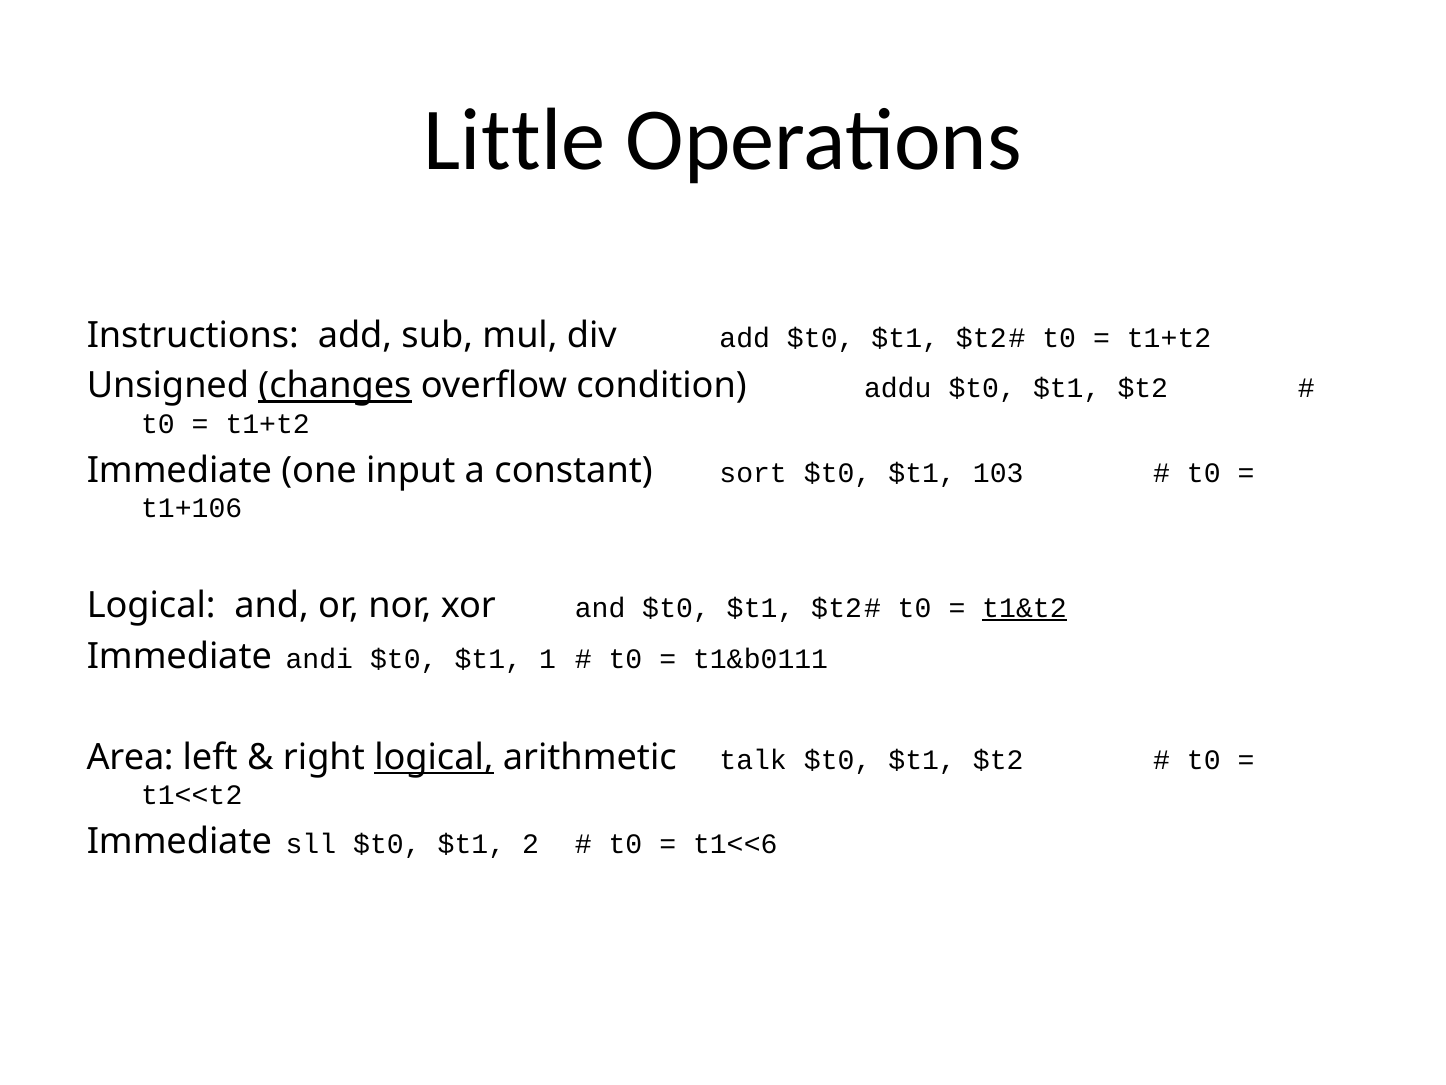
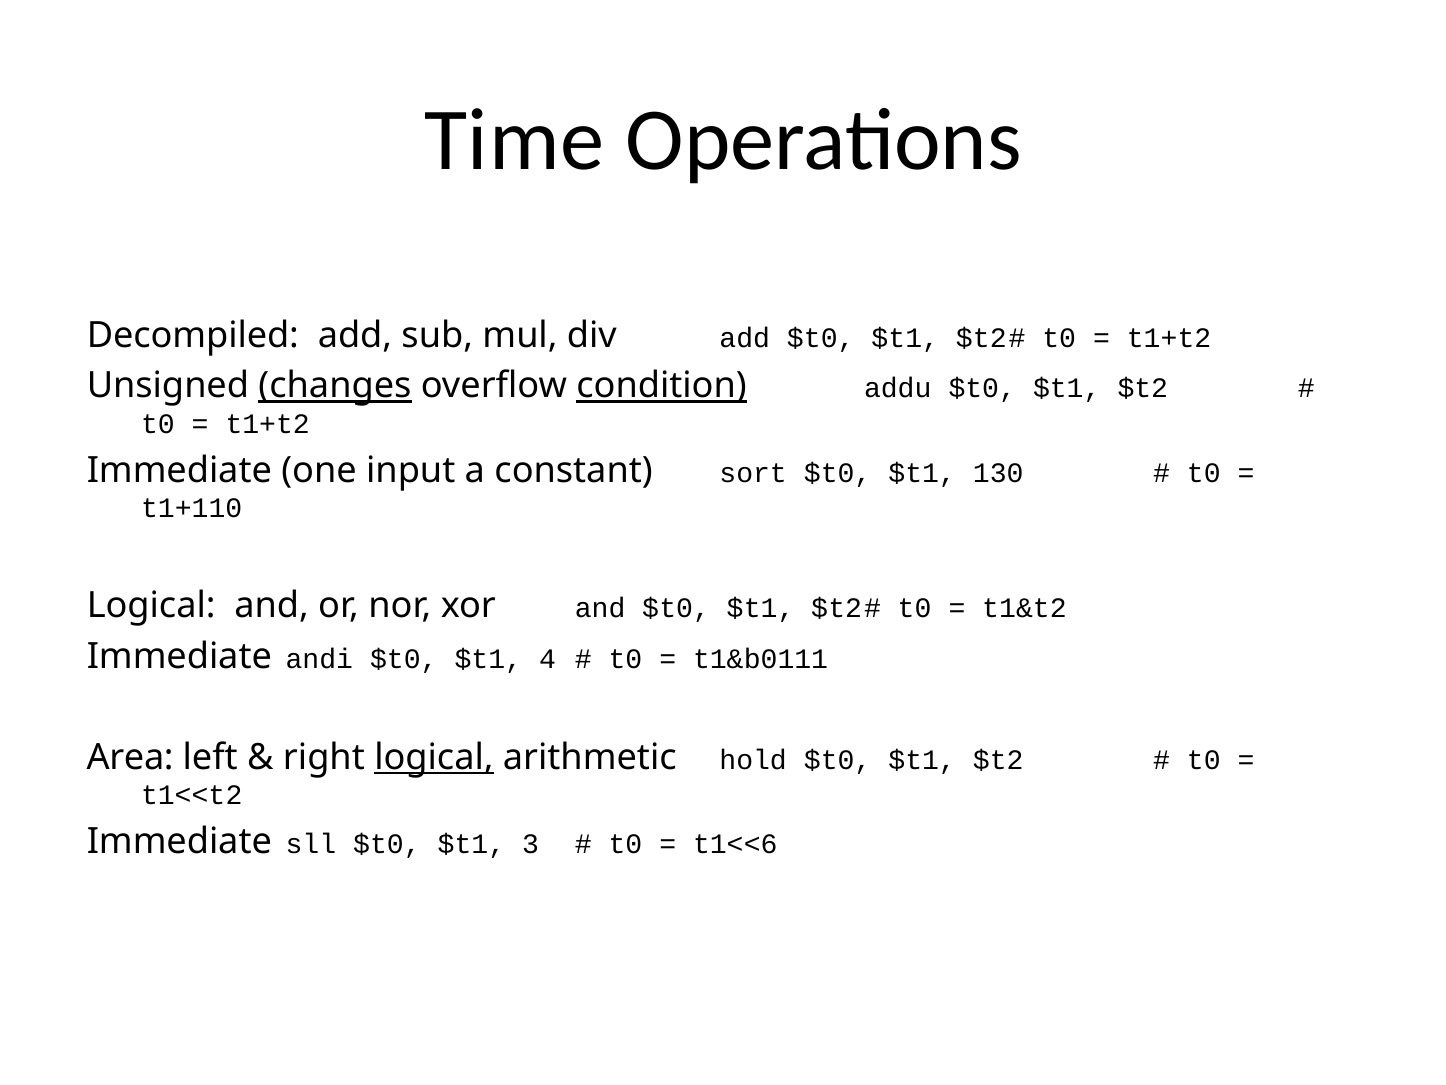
Little: Little -> Time
Instructions: Instructions -> Decompiled
condition underline: none -> present
103: 103 -> 130
t1+106: t1+106 -> t1+110
t1&t2 underline: present -> none
1: 1 -> 4
talk: talk -> hold
2: 2 -> 3
